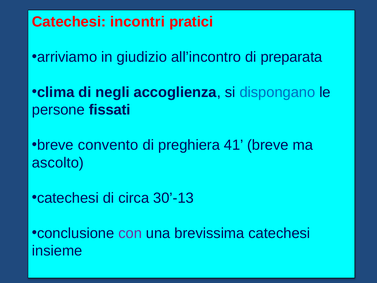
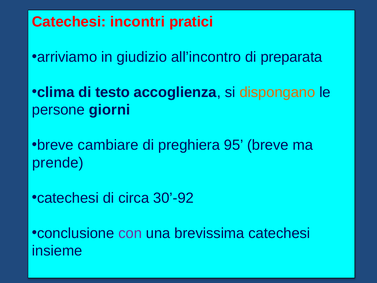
negli: negli -> testo
dispongano colour: blue -> orange
fissati: fissati -> giorni
convento: convento -> cambiare
41: 41 -> 95
ascolto: ascolto -> prende
30’-13: 30’-13 -> 30’-92
